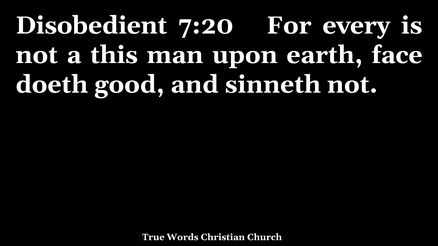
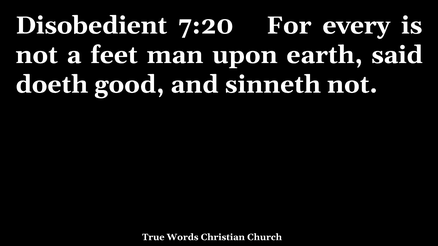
this: this -> feet
face: face -> said
